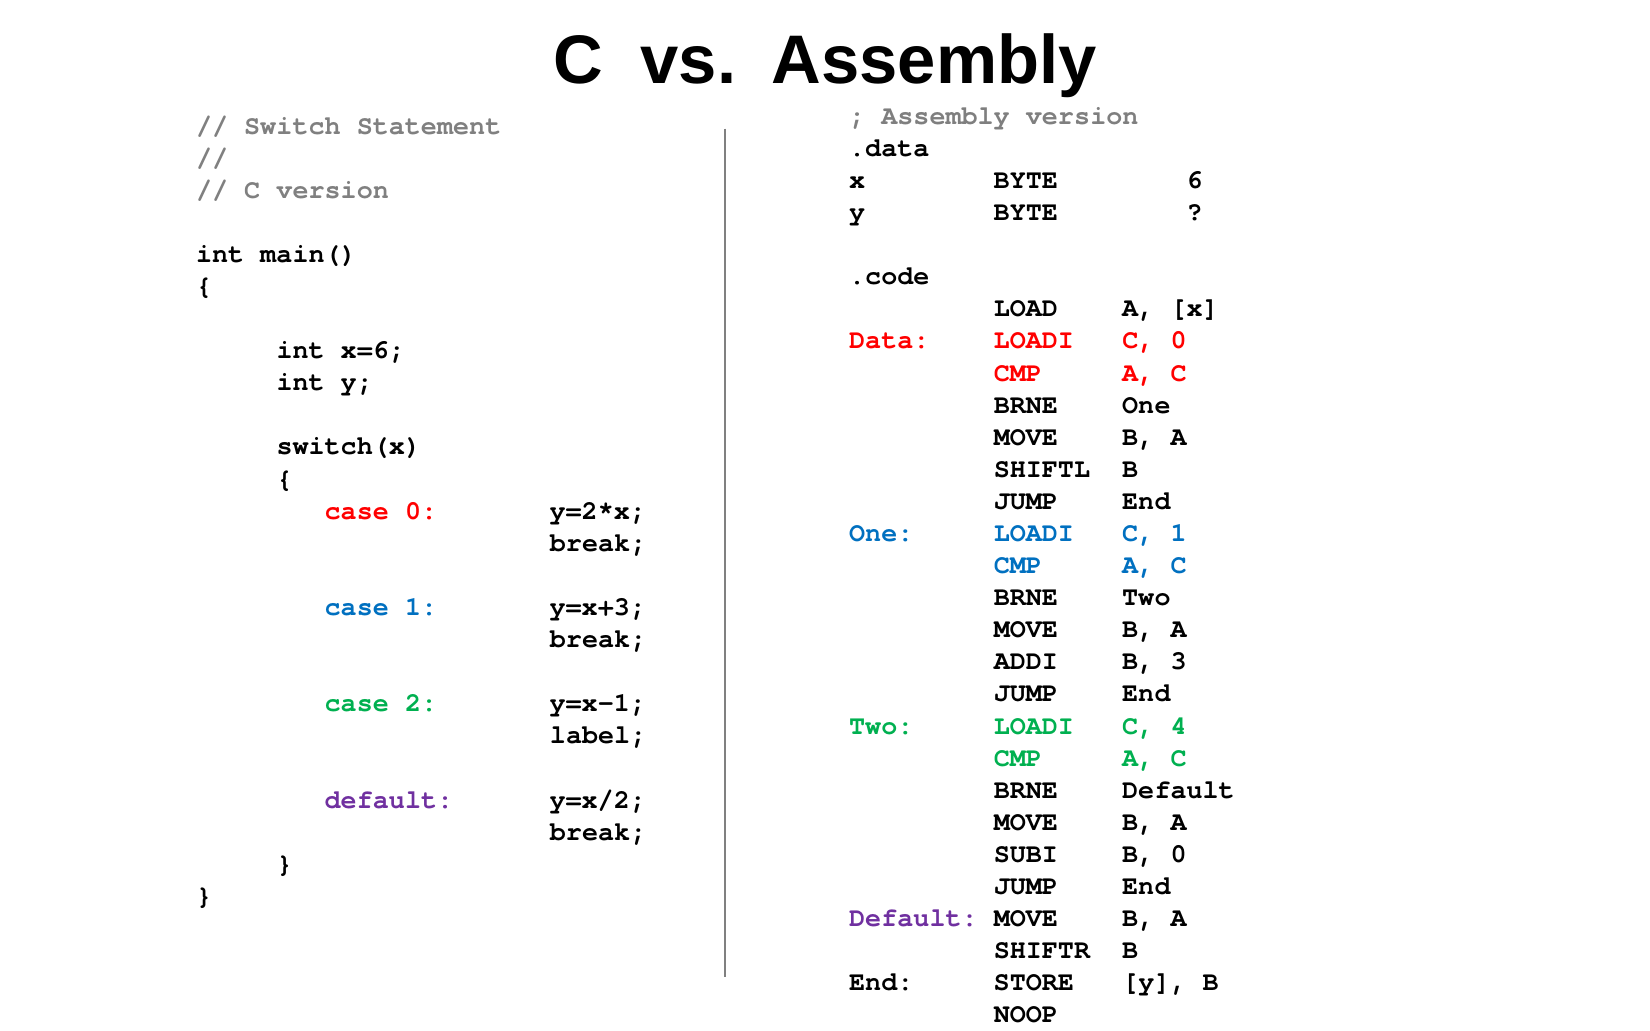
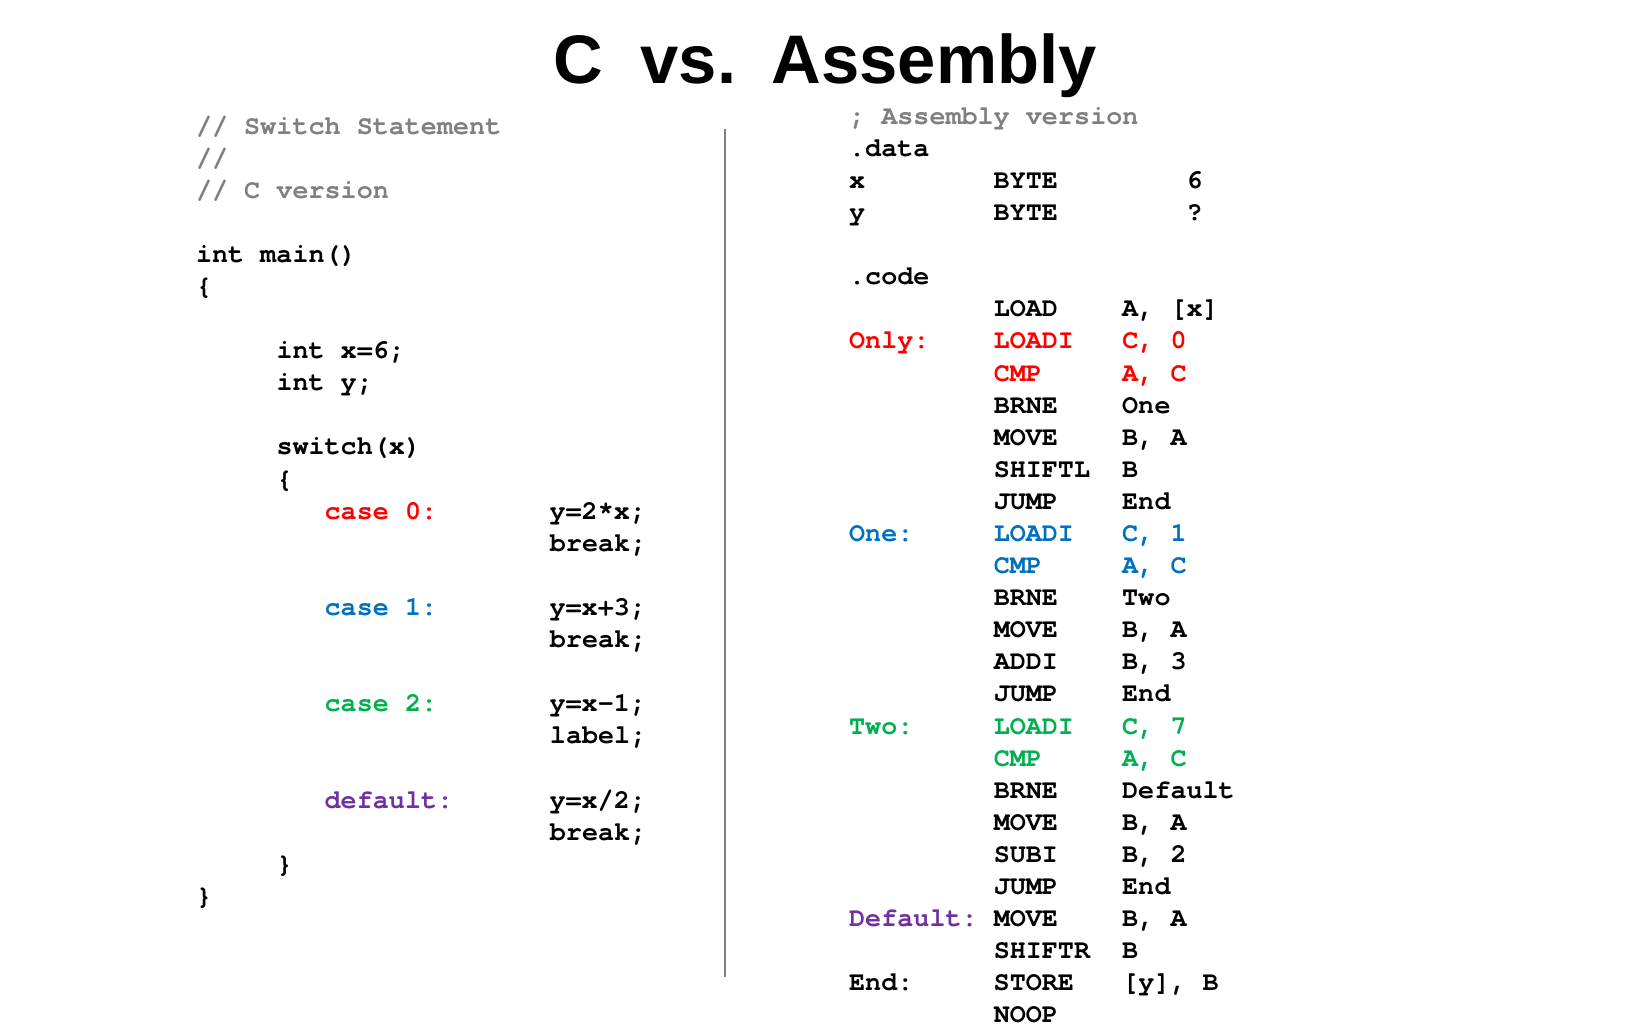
Data: Data -> Only
4: 4 -> 7
B 0: 0 -> 2
